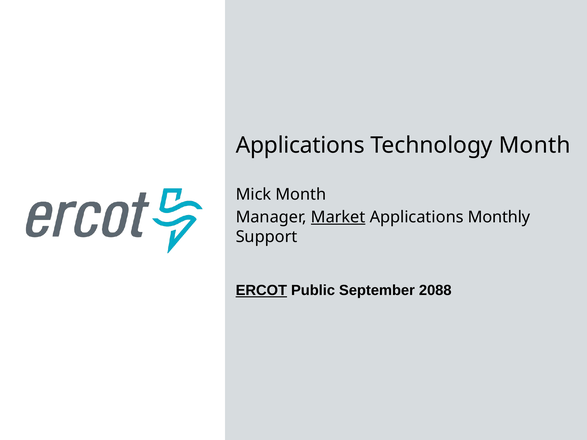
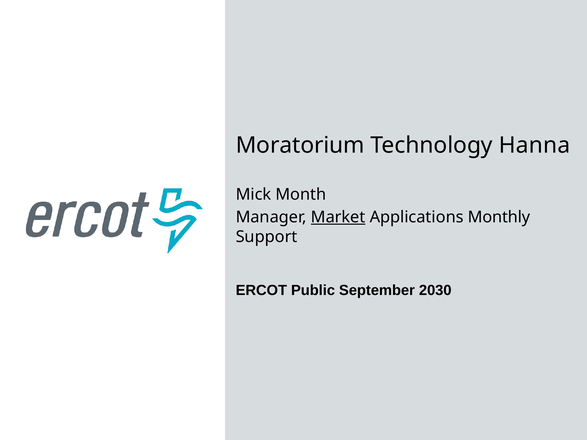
Applications at (300, 145): Applications -> Moratorium
Technology Month: Month -> Hanna
ERCOT underline: present -> none
2088: 2088 -> 2030
